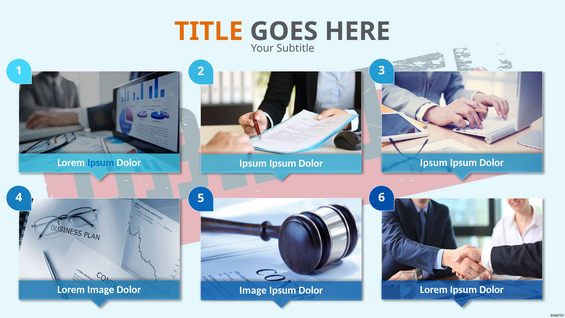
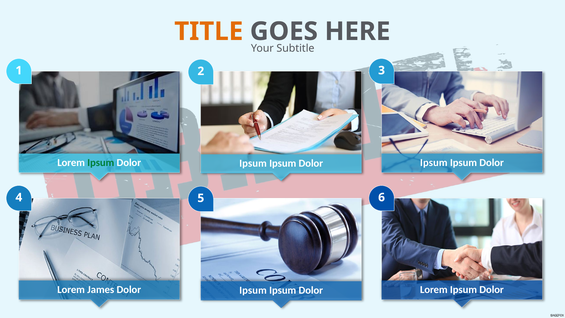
Ipsum at (101, 163) colour: blue -> green
Lorem Image: Image -> James
Image at (253, 290): Image -> Ipsum
